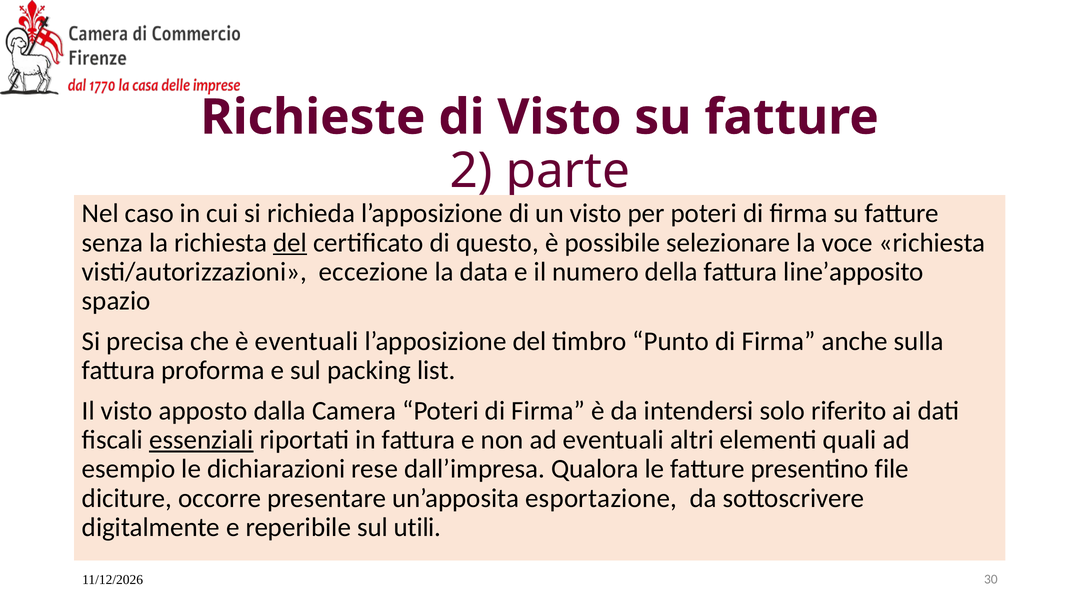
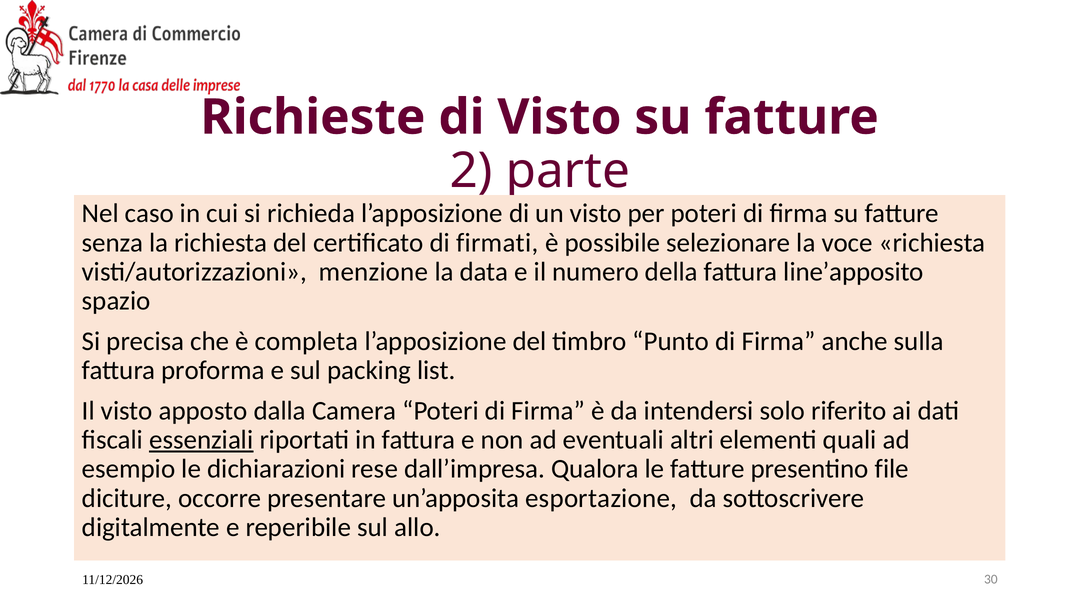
del at (290, 243) underline: present -> none
questo: questo -> firmati
eccezione: eccezione -> menzione
è eventuali: eventuali -> completa
utili: utili -> allo
